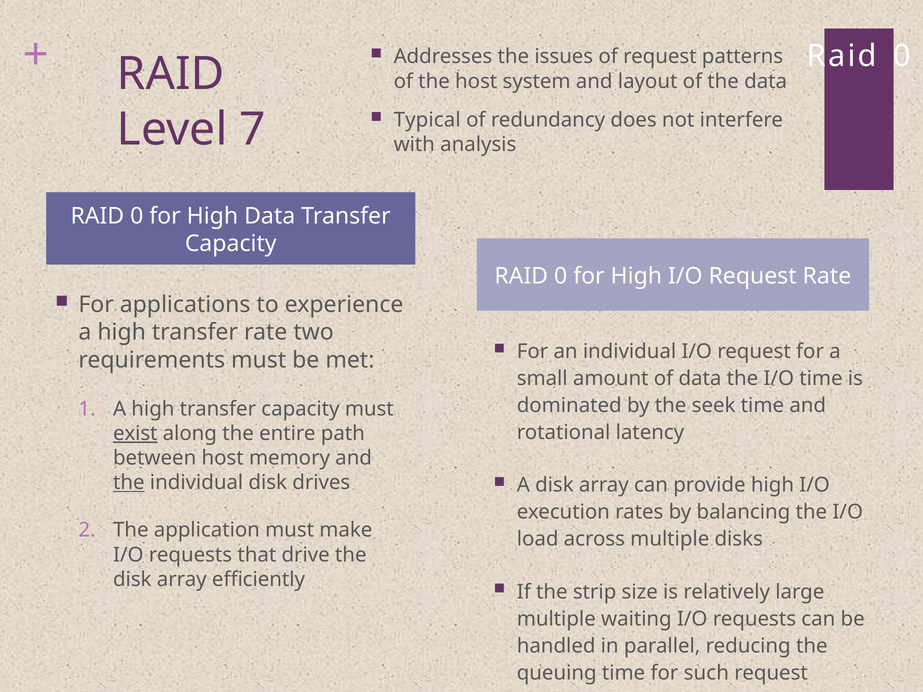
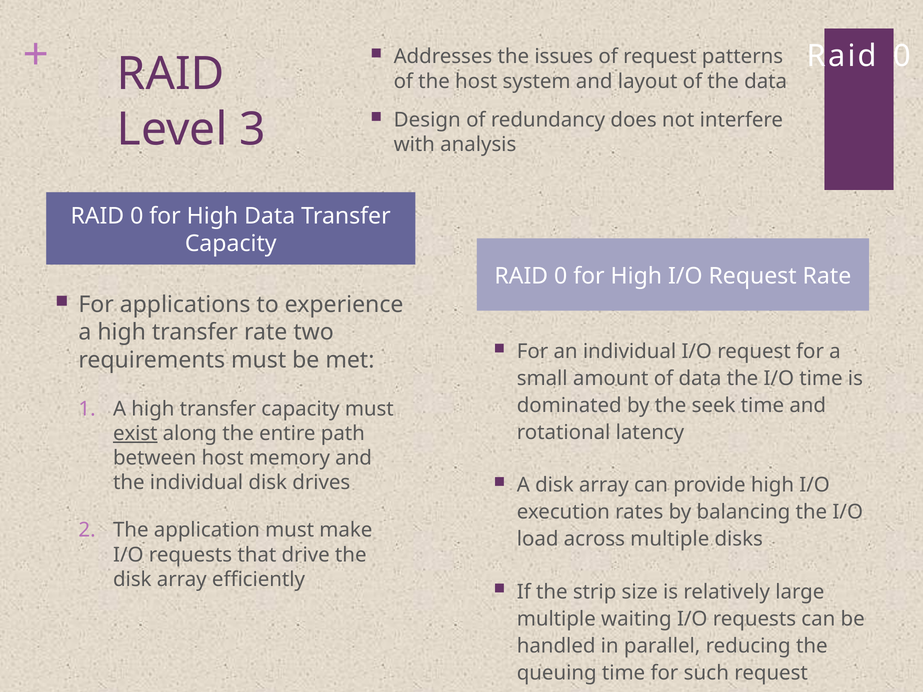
Typical: Typical -> Design
7: 7 -> 3
the at (129, 483) underline: present -> none
